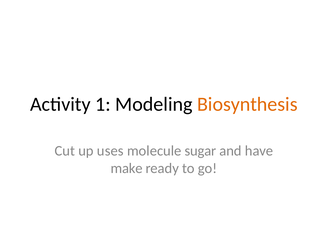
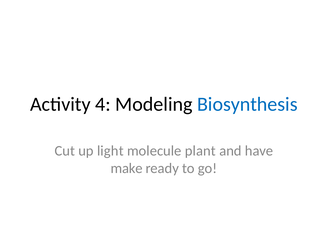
1: 1 -> 4
Biosynthesis colour: orange -> blue
uses: uses -> light
sugar: sugar -> plant
